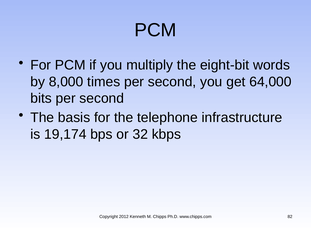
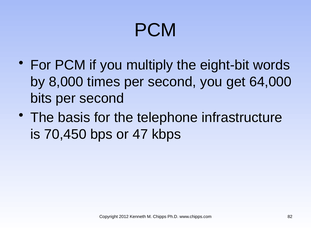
19,174: 19,174 -> 70,450
32: 32 -> 47
